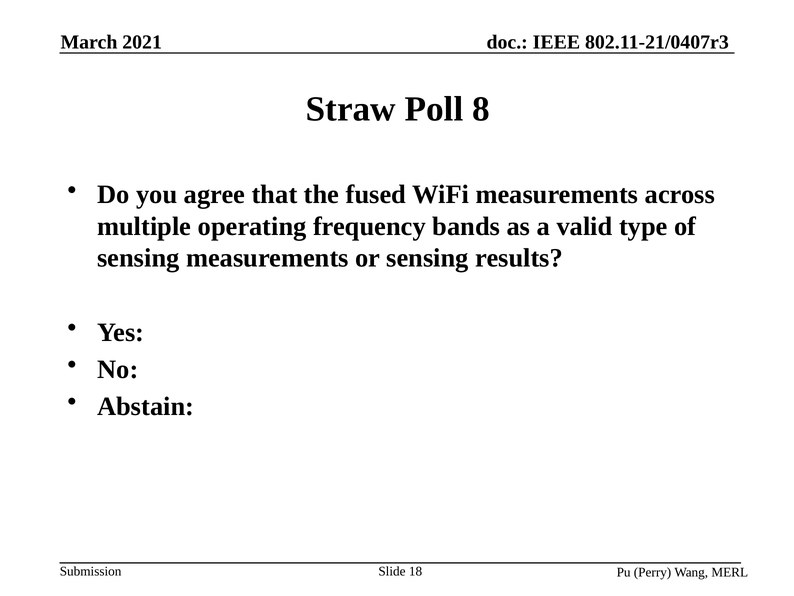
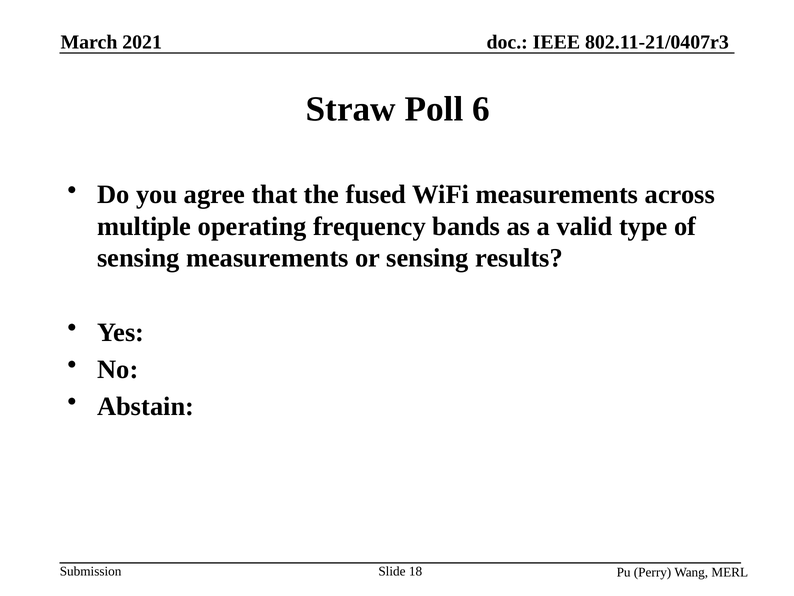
8: 8 -> 6
